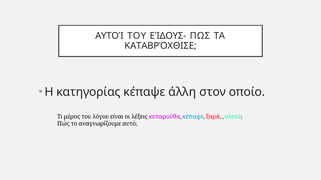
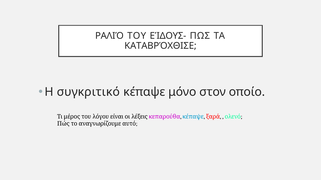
ΑΥΤΟΊ: ΑΥΤΟΊ -> ΡΑΛΙΌ
κατηγορίας: κατηγορίας -> συγκριτικό
άλλη: άλλη -> μόνο
